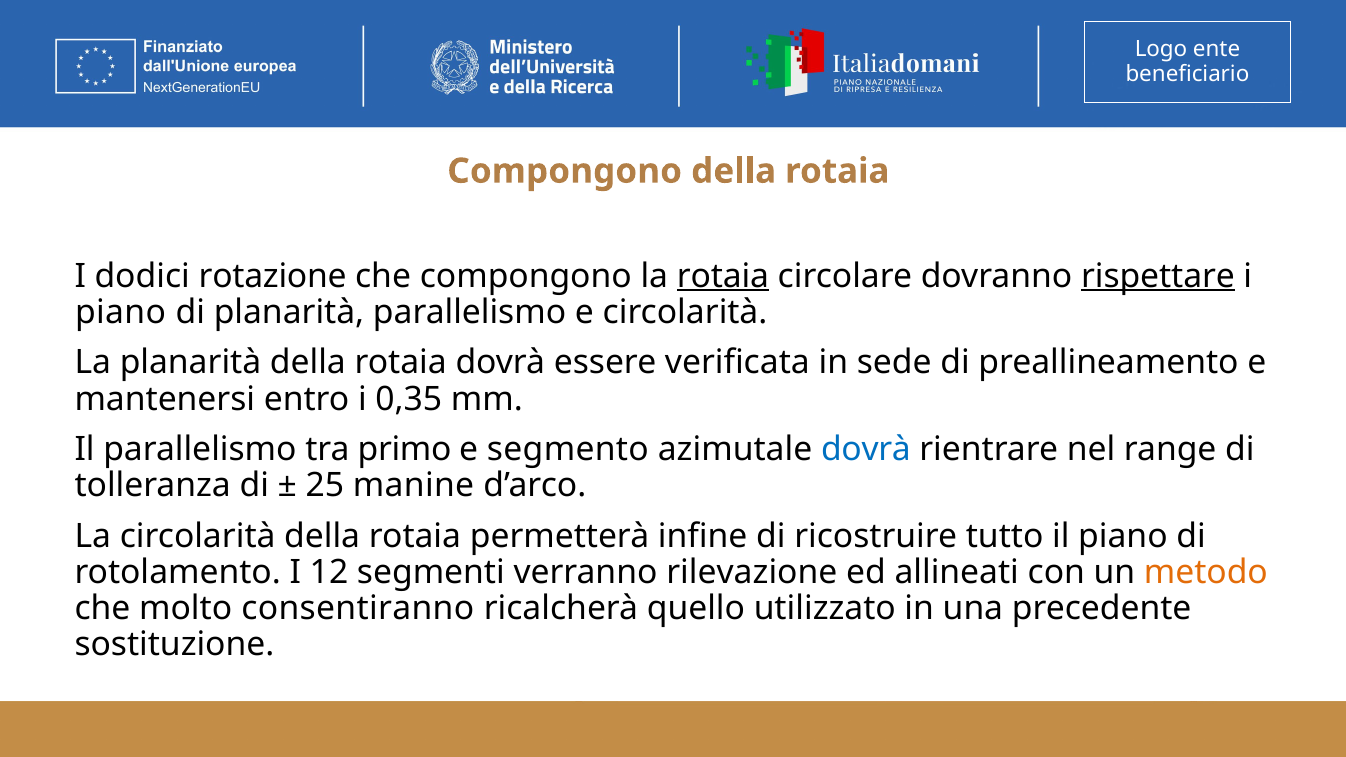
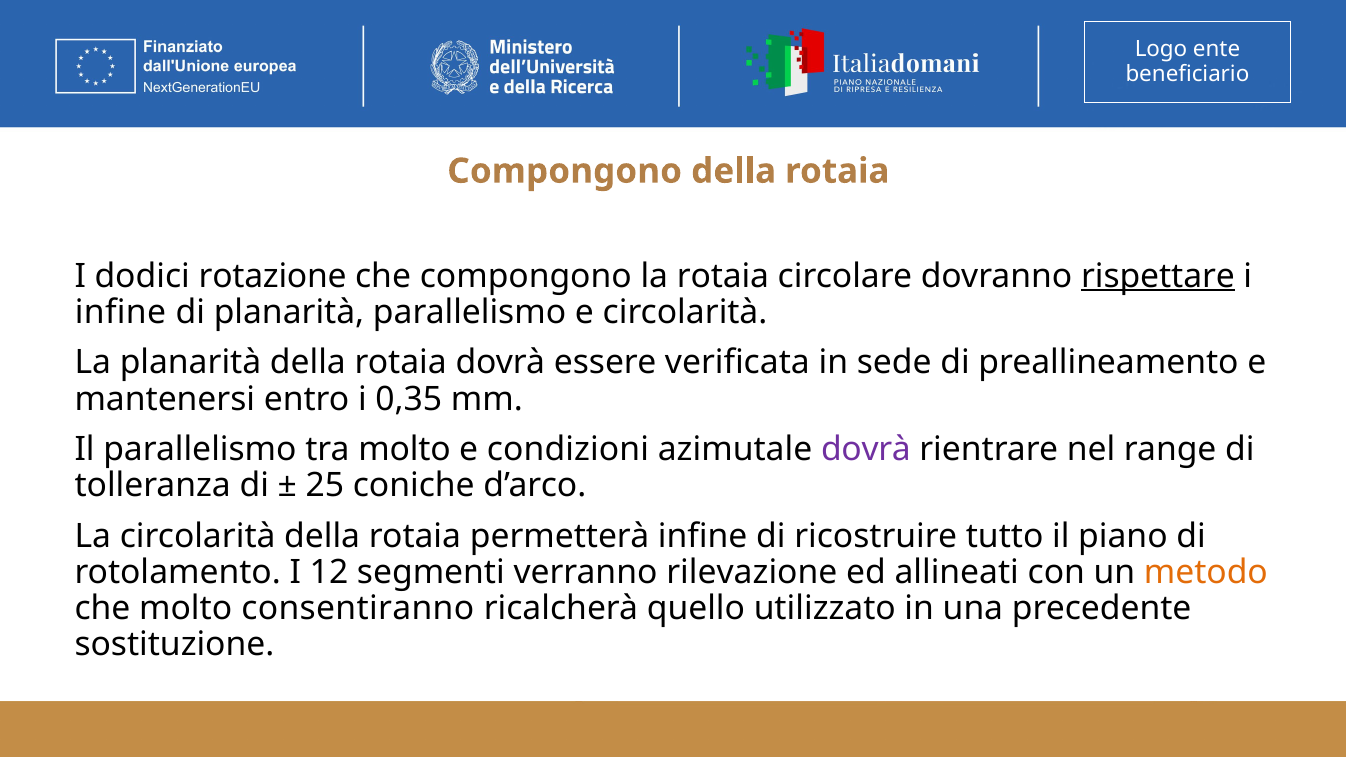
rotaia at (723, 276) underline: present -> none
piano at (121, 312): piano -> infine
tra primo: primo -> molto
segmento: segmento -> condizioni
dovrà at (866, 449) colour: blue -> purple
manine: manine -> coniche
